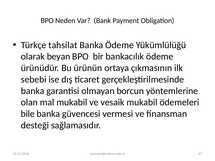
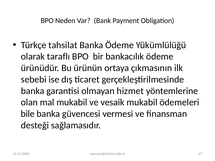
beyan: beyan -> taraflı
borcun: borcun -> hizmet
